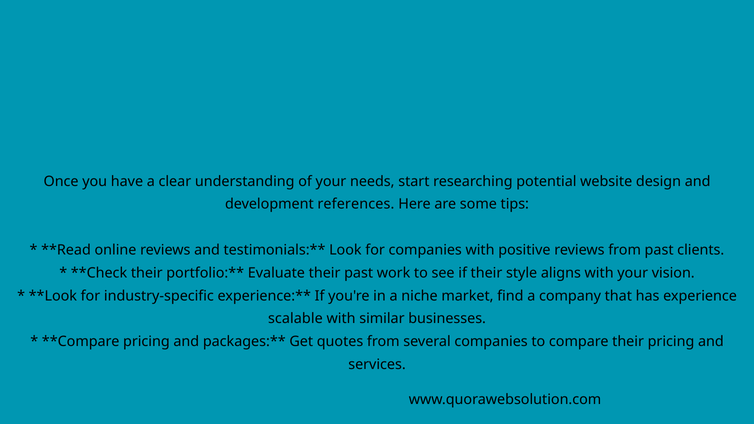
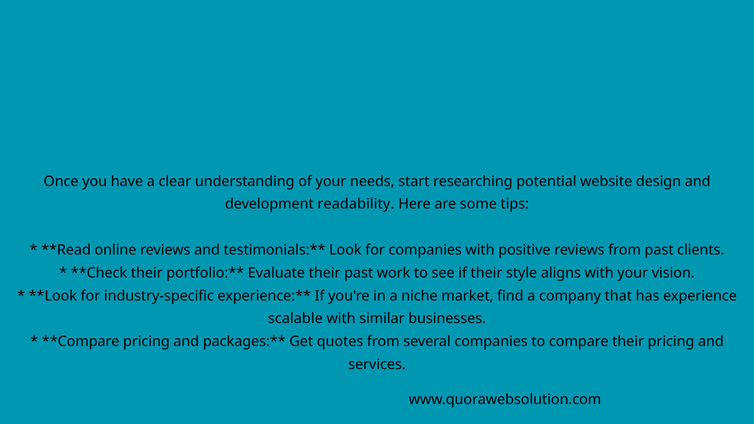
references: references -> readability
